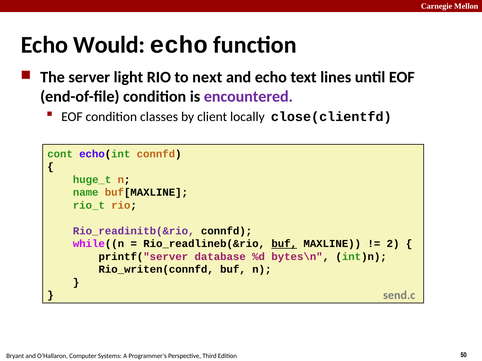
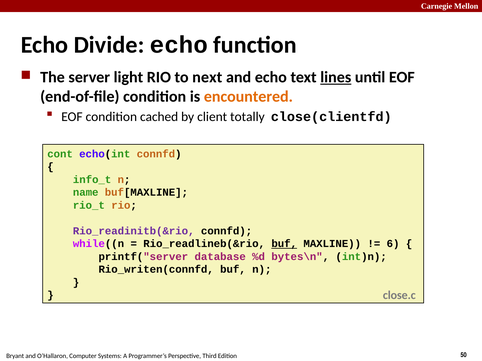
Would: Would -> Divide
lines underline: none -> present
encountered colour: purple -> orange
classes: classes -> cached
locally: locally -> totally
huge_t: huge_t -> info_t
2: 2 -> 6
send.c: send.c -> close.c
